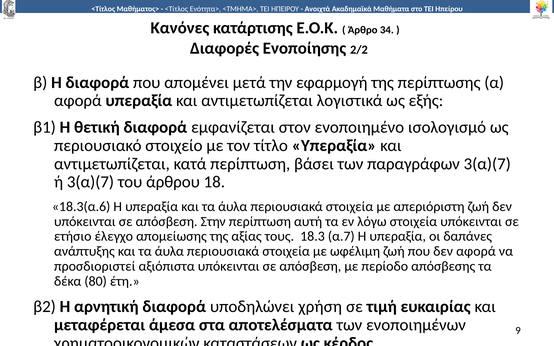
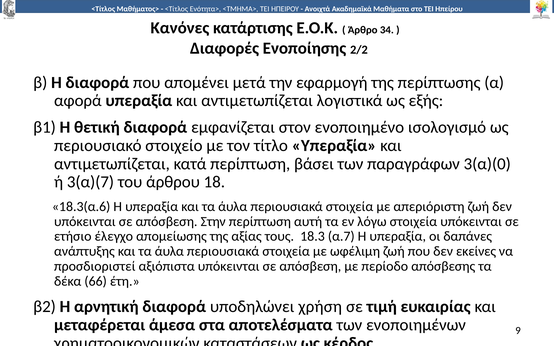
παραγράφων 3(α)(7: 3(α)(7 -> 3(α)(0
δεν αφορά: αφορά -> εκείνες
80: 80 -> 66
